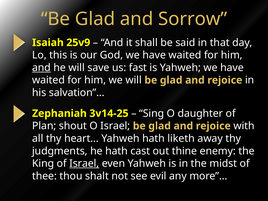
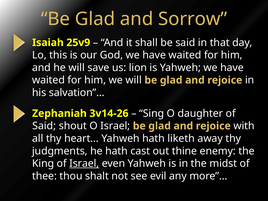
and at (41, 68) underline: present -> none
fast: fast -> lion
3v14-25: 3v14-25 -> 3v14-26
Plan at (44, 126): Plan -> Said
